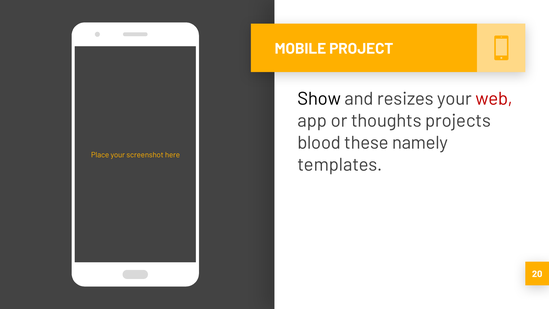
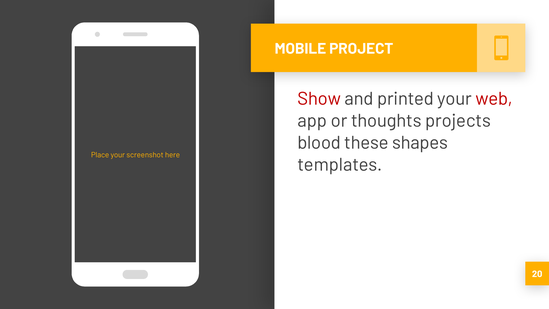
Show colour: black -> red
resizes: resizes -> printed
namely: namely -> shapes
